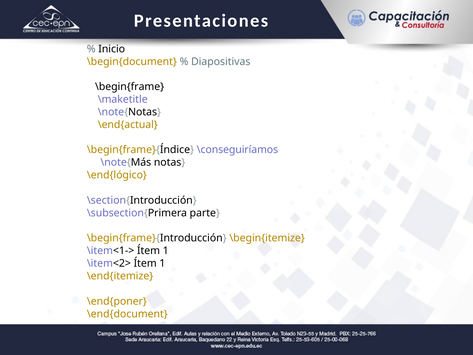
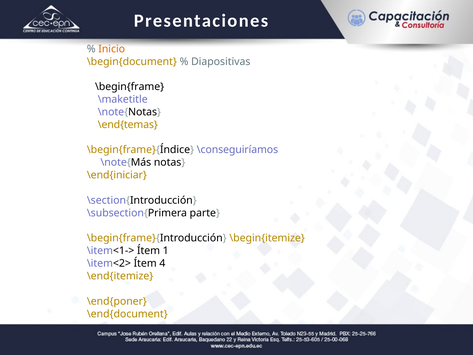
Inicio colour: black -> orange
\end{actual: \end{actual -> \end{temas
\end{lógico: \end{lógico -> \end{iniciar
\item<2> Ítem 1: 1 -> 4
